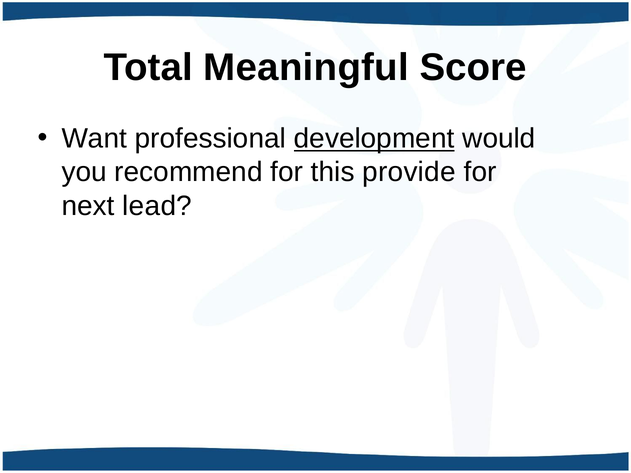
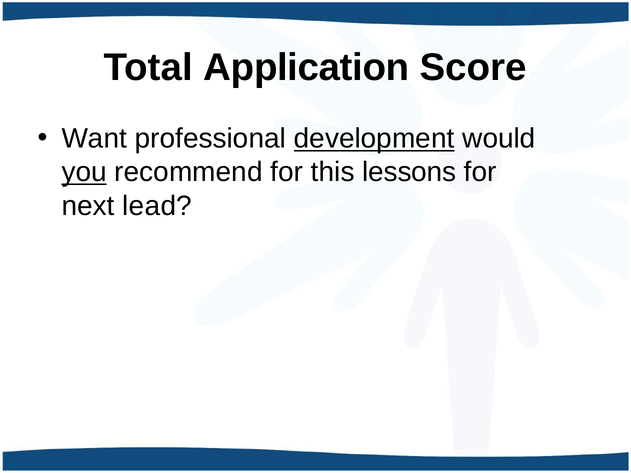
Meaningful: Meaningful -> Application
you underline: none -> present
provide: provide -> lessons
